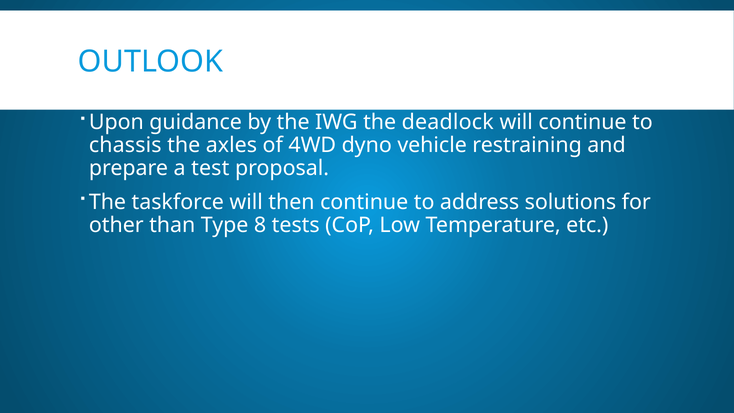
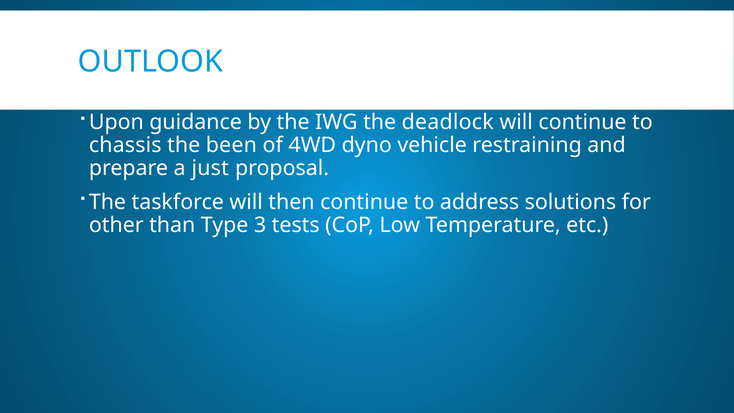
axles: axles -> been
test: test -> just
8: 8 -> 3
